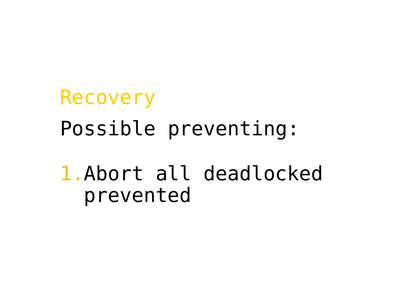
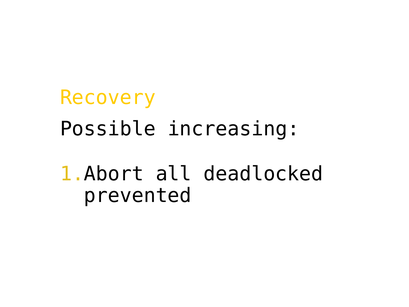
preventing: preventing -> increasing
